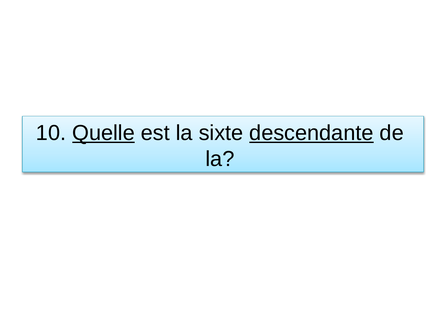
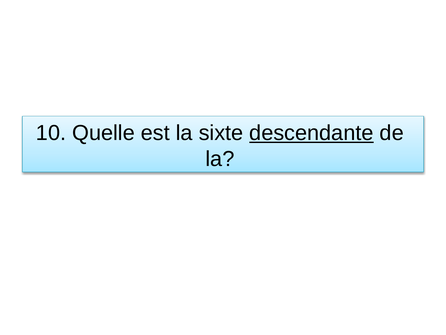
Quelle underline: present -> none
